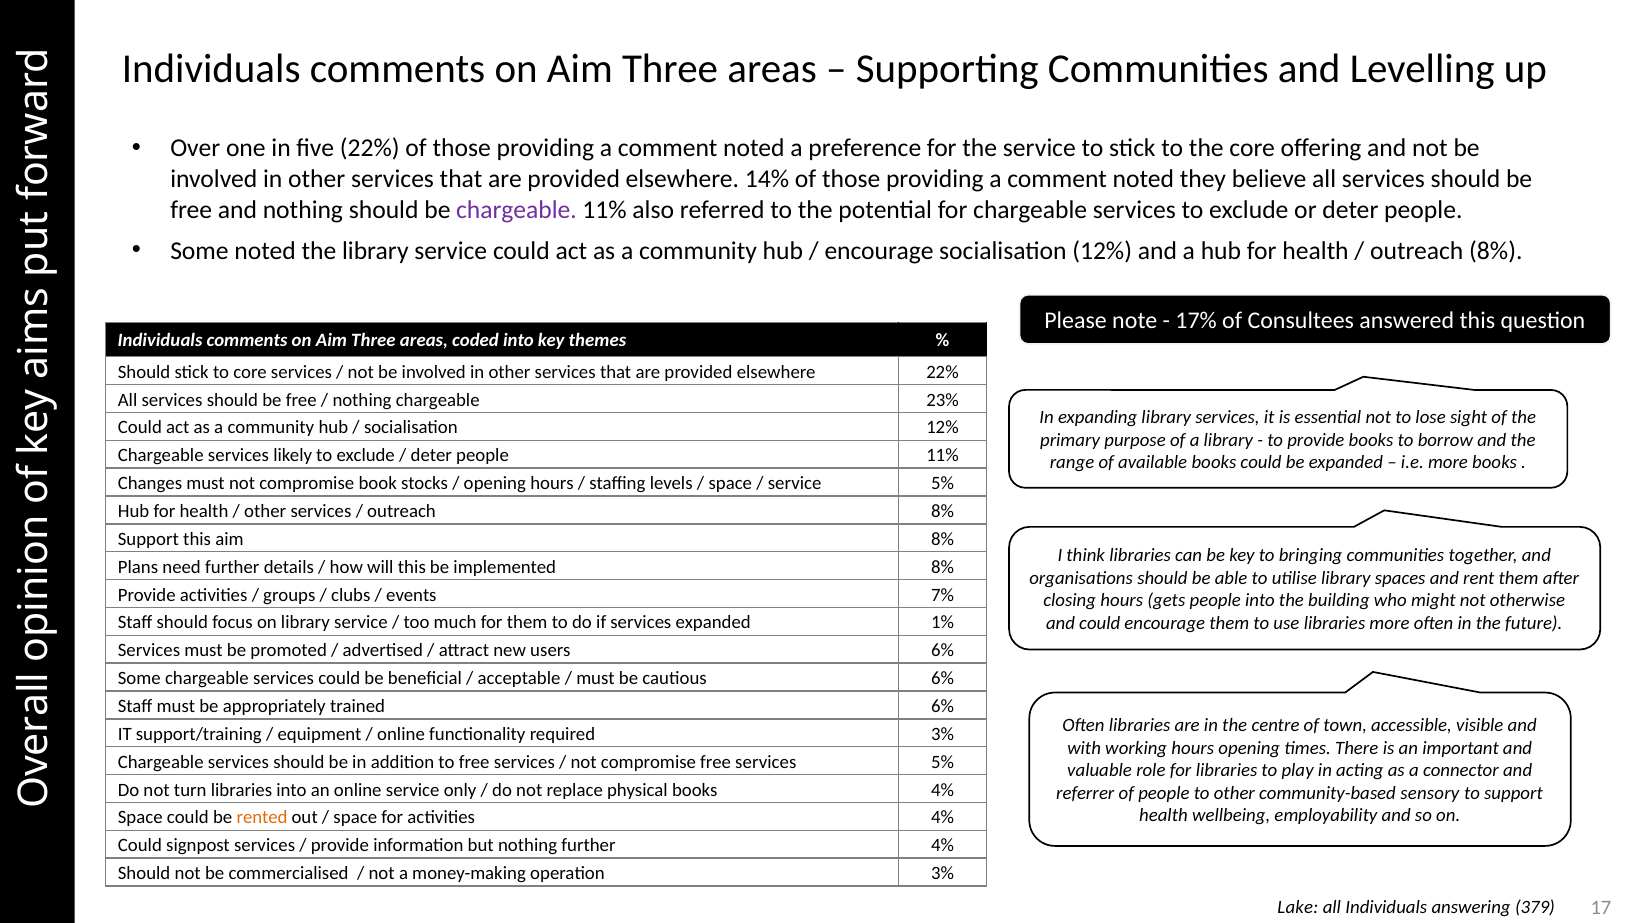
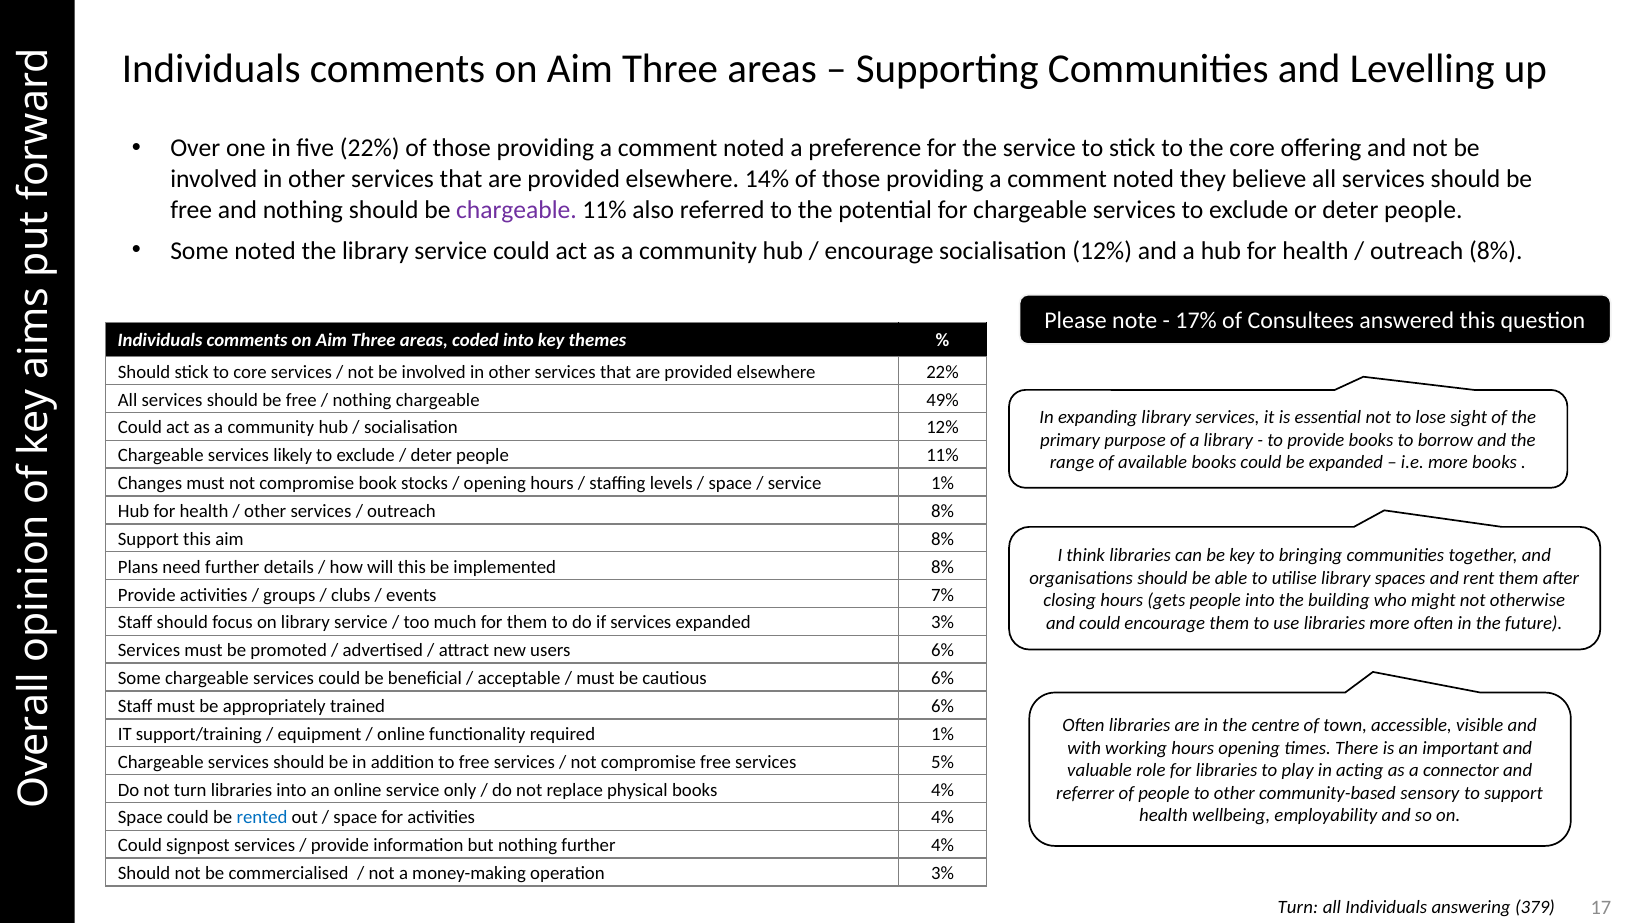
23%: 23% -> 49%
service 5%: 5% -> 1%
expanded 1%: 1% -> 3%
required 3%: 3% -> 1%
rented colour: orange -> blue
Lake at (1298, 907): Lake -> Turn
